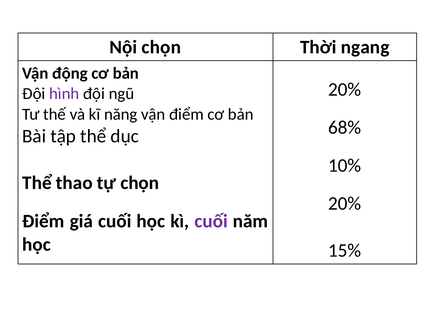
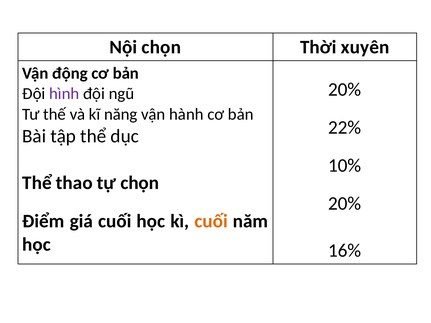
ngang: ngang -> xuyên
vận điểm: điểm -> hành
68%: 68% -> 22%
cuối at (211, 221) colour: purple -> orange
15%: 15% -> 16%
